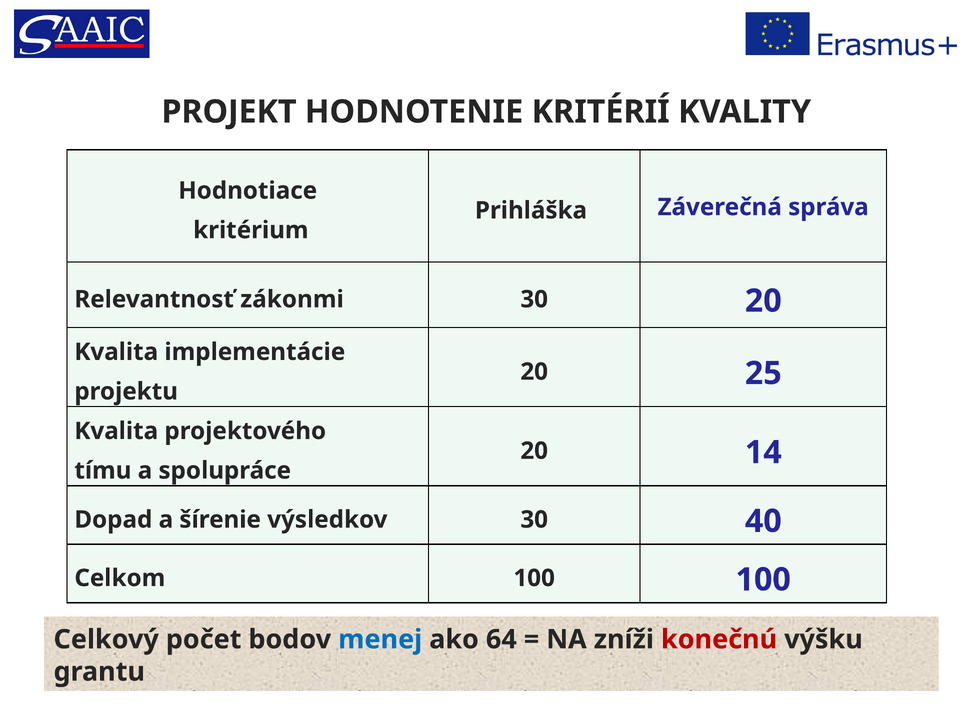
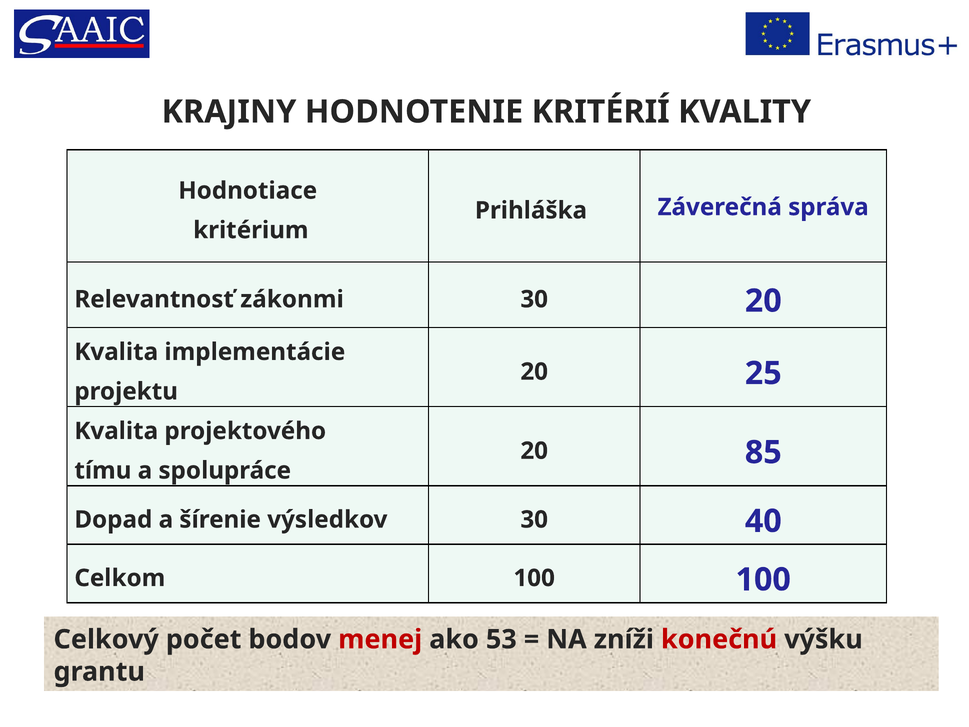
PROJEKT: PROJEKT -> KRAJINY
14: 14 -> 85
menej colour: blue -> red
64: 64 -> 53
